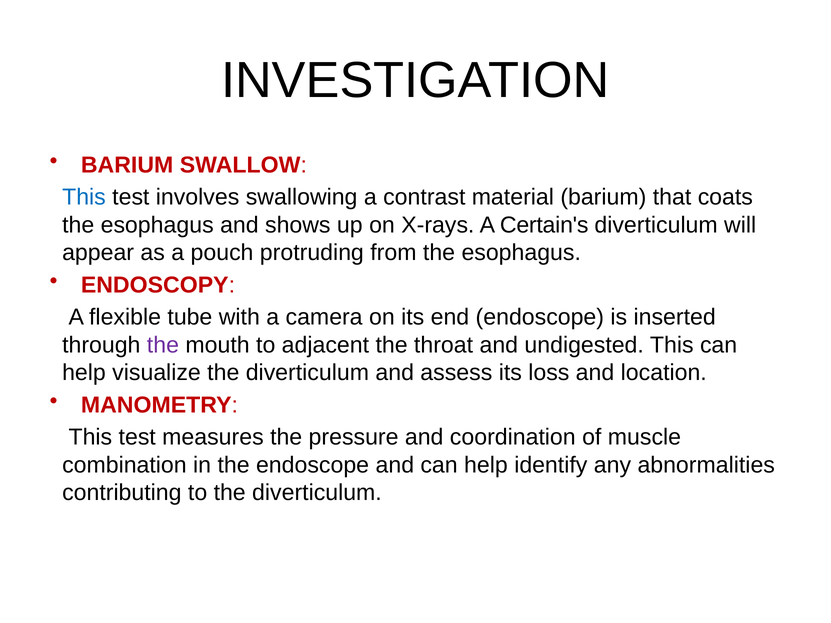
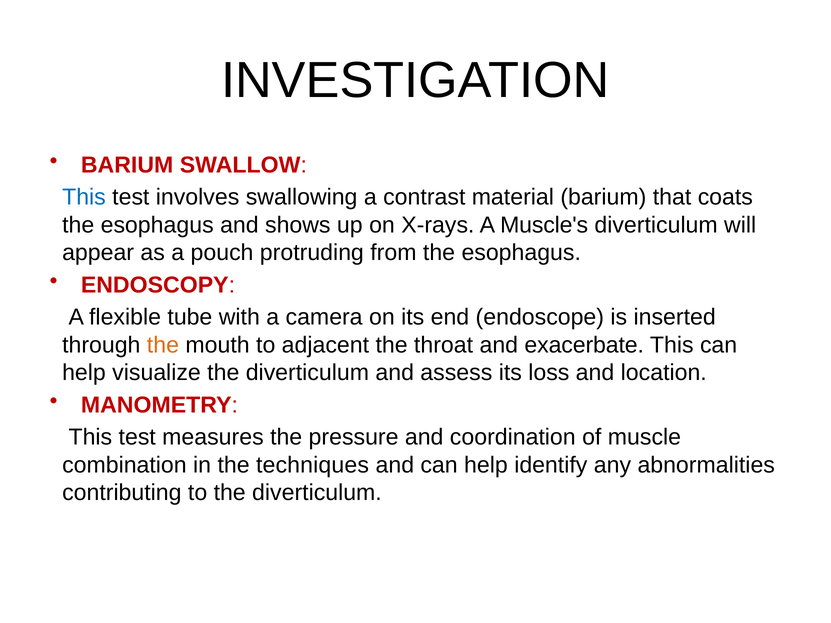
Certain's: Certain's -> Muscle's
the at (163, 345) colour: purple -> orange
undigested: undigested -> exacerbate
the endoscope: endoscope -> techniques
